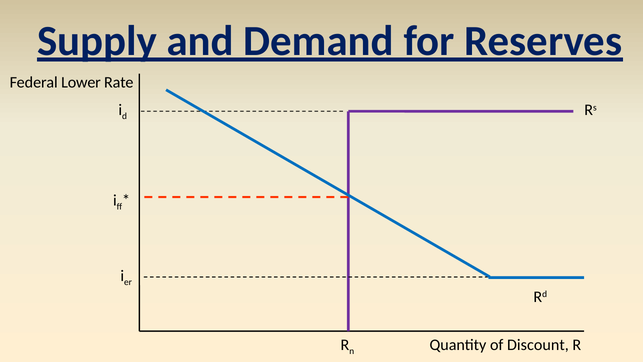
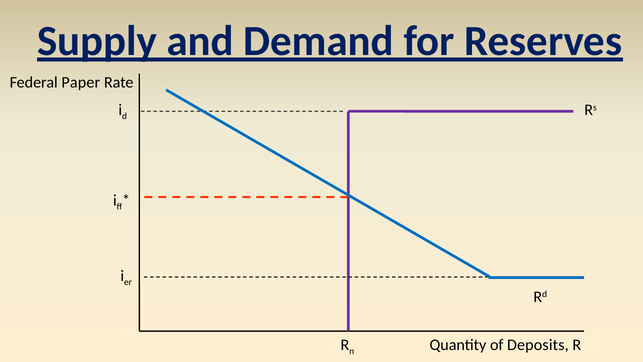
Lower: Lower -> Paper
Discount: Discount -> Deposits
